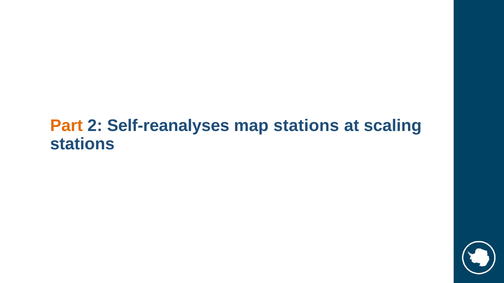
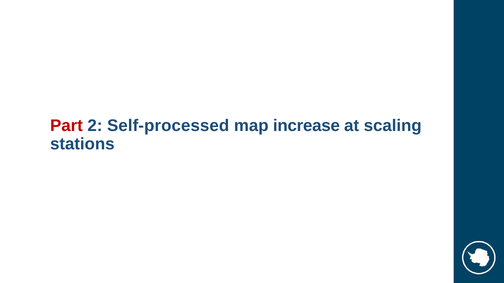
Part colour: orange -> red
Self-reanalyses: Self-reanalyses -> Self-processed
map stations: stations -> increase
